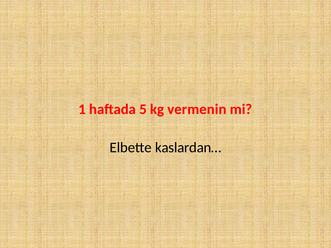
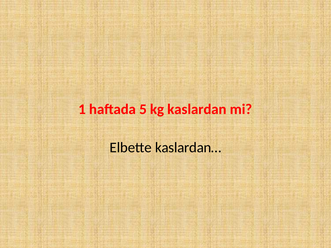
vermenin: vermenin -> kaslardan
